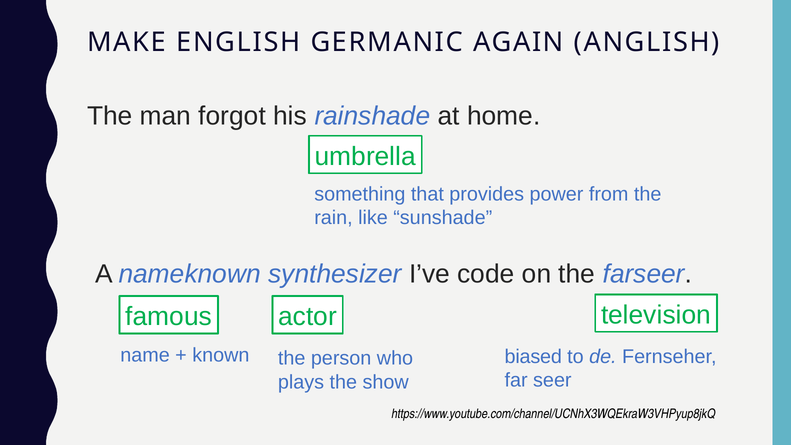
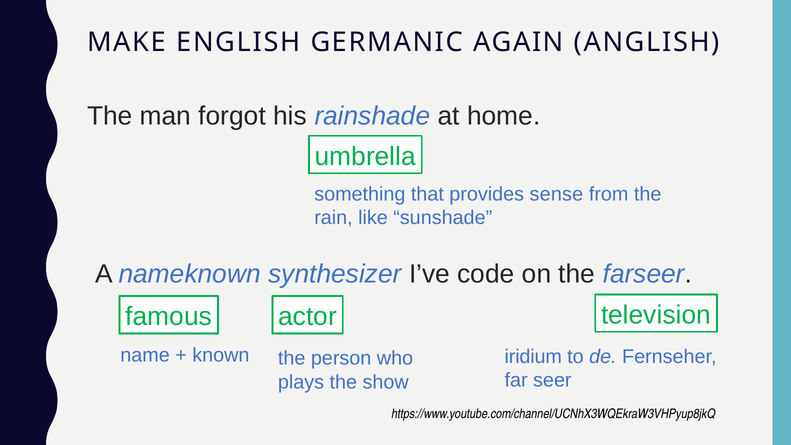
power: power -> sense
biased: biased -> iridium
